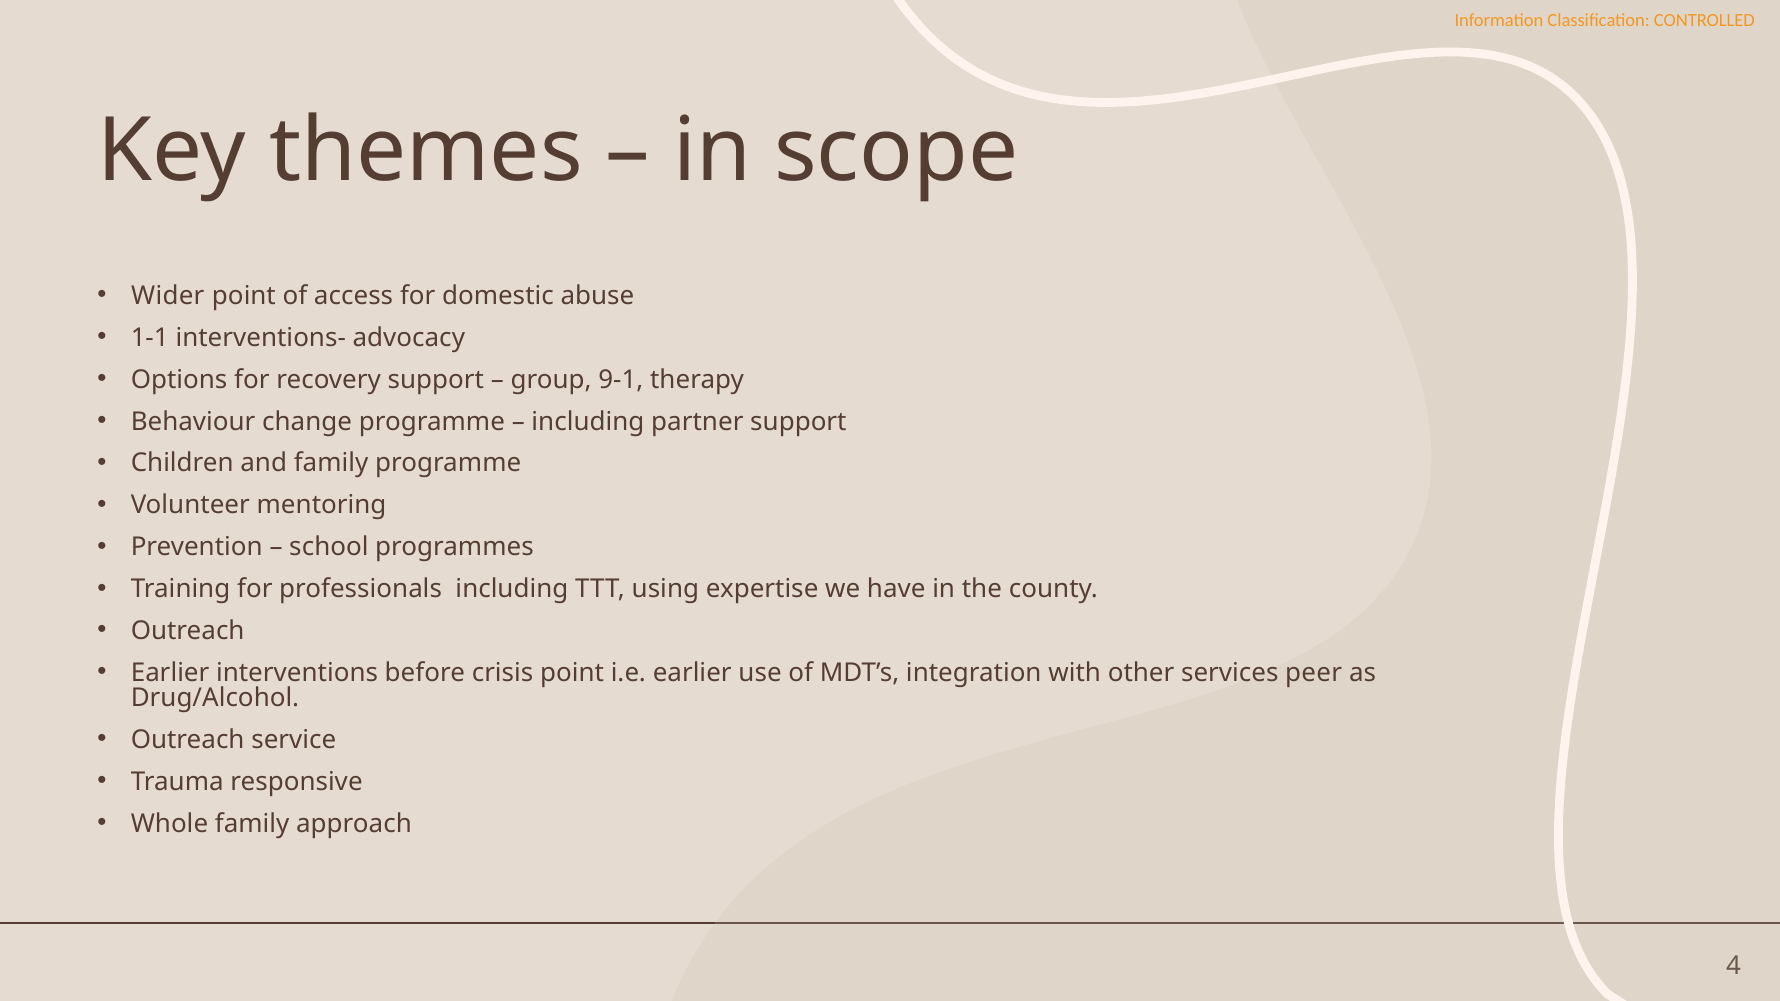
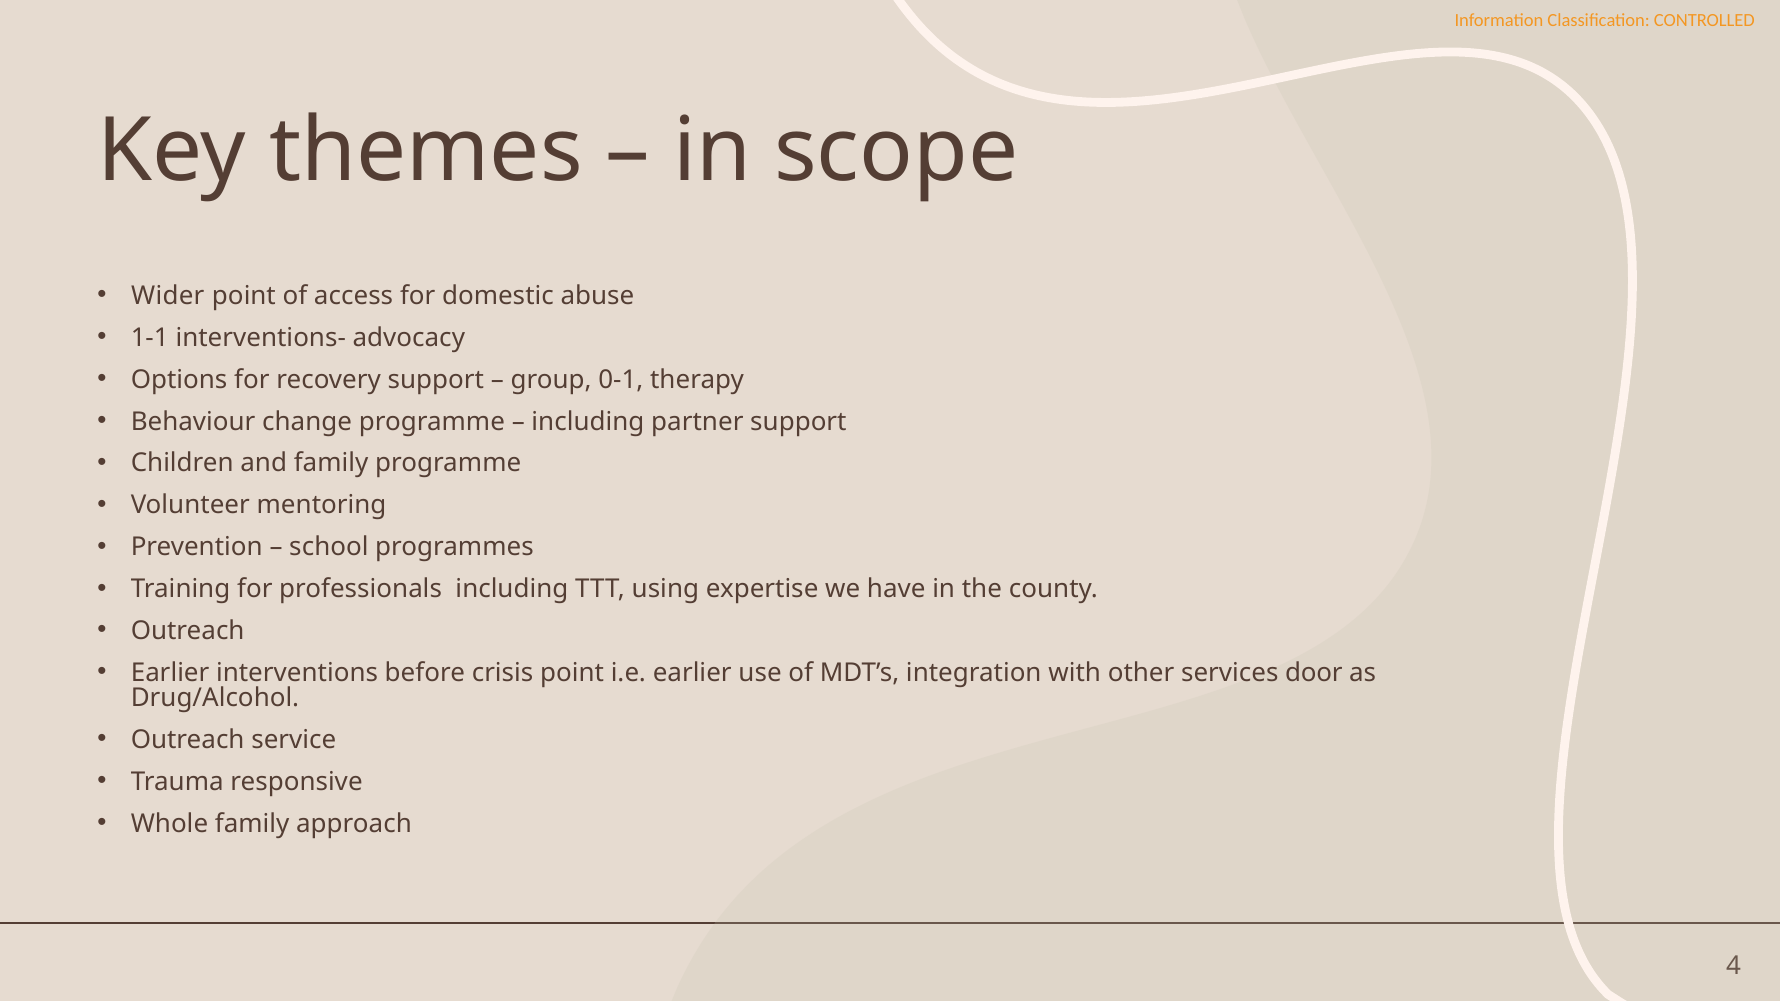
9-1: 9-1 -> 0-1
peer: peer -> door
